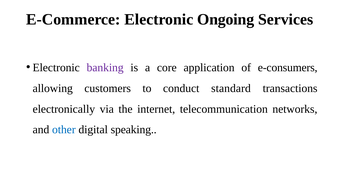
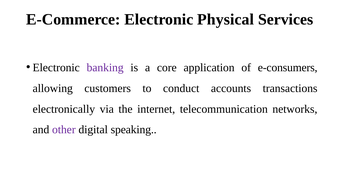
Ongoing: Ongoing -> Physical
standard: standard -> accounts
other colour: blue -> purple
